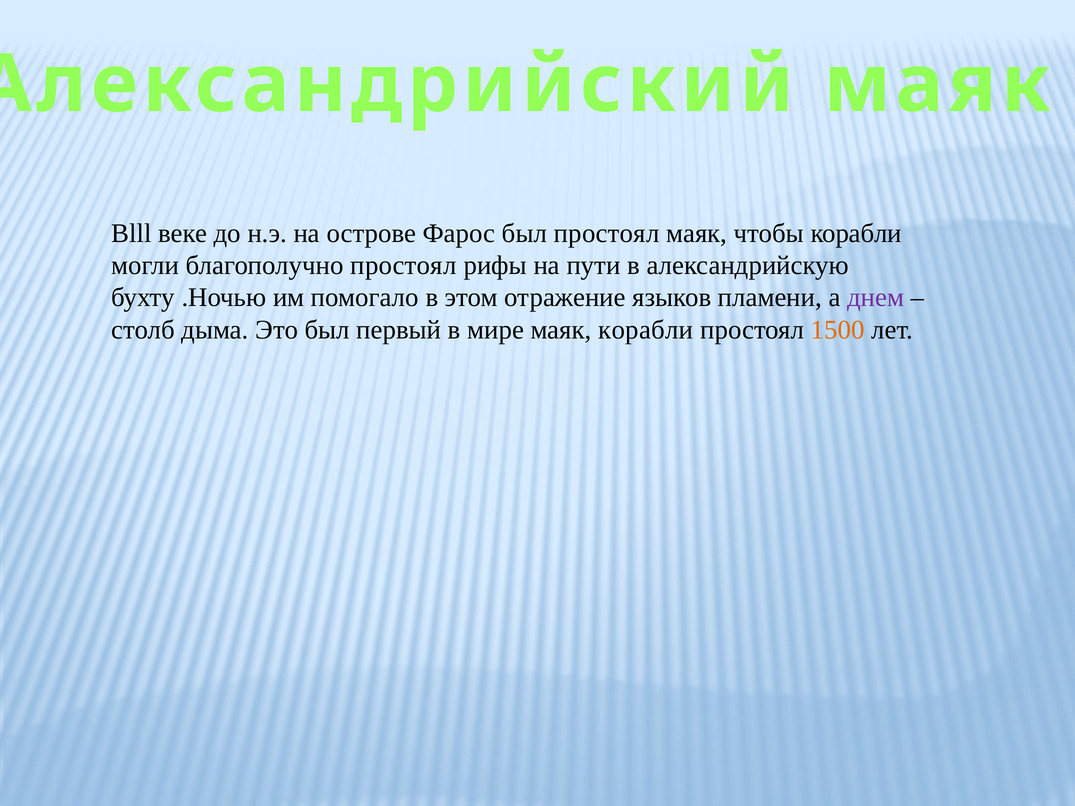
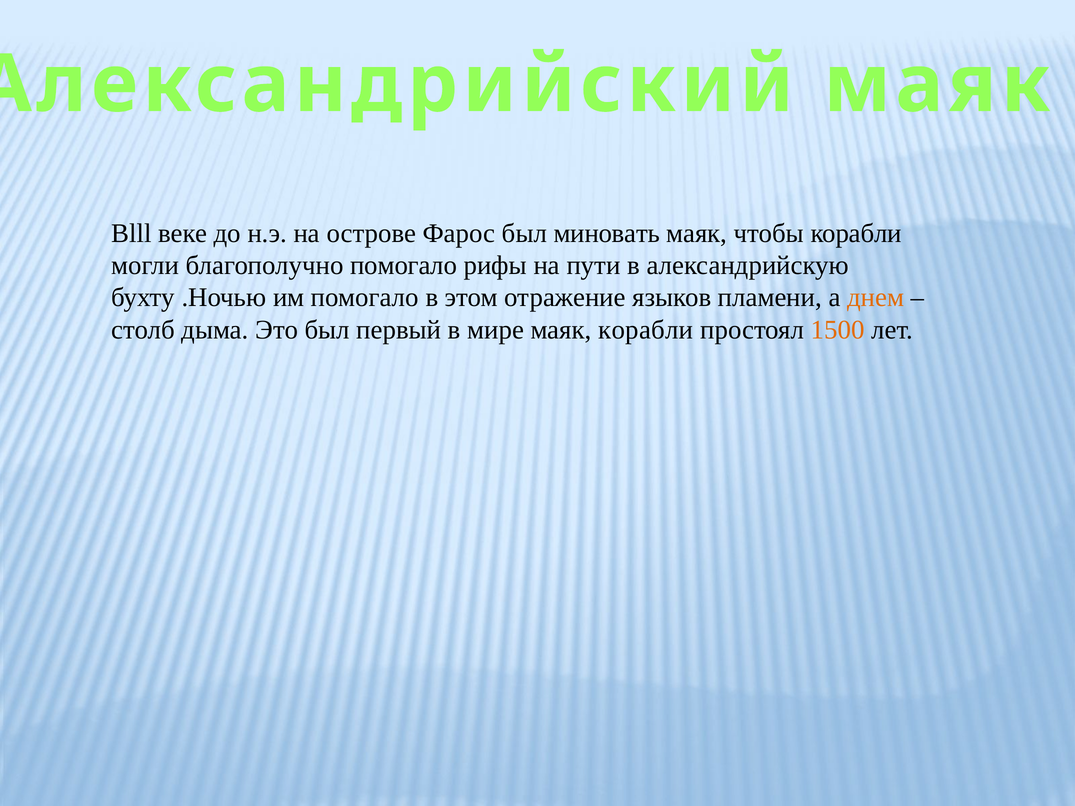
был простоял: простоял -> миновать
благополучно простоял: простоял -> помогало
днем colour: purple -> orange
